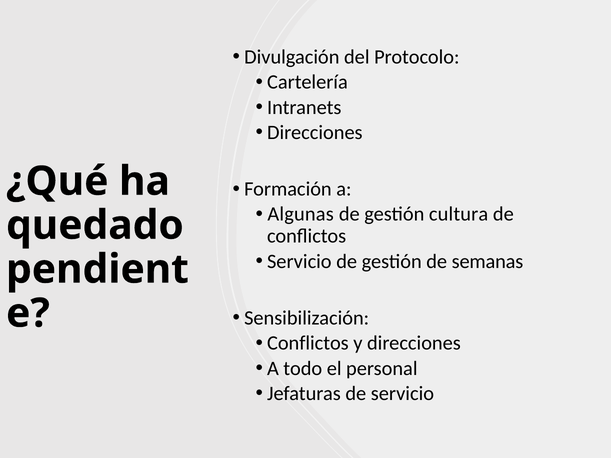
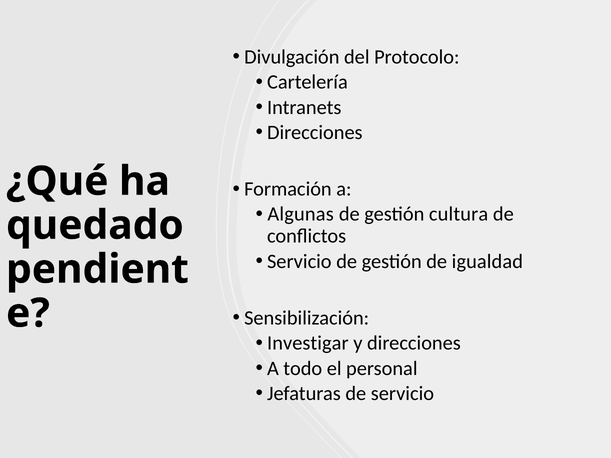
semanas: semanas -> igualdad
Conflictos at (308, 343): Conflictos -> Investigar
